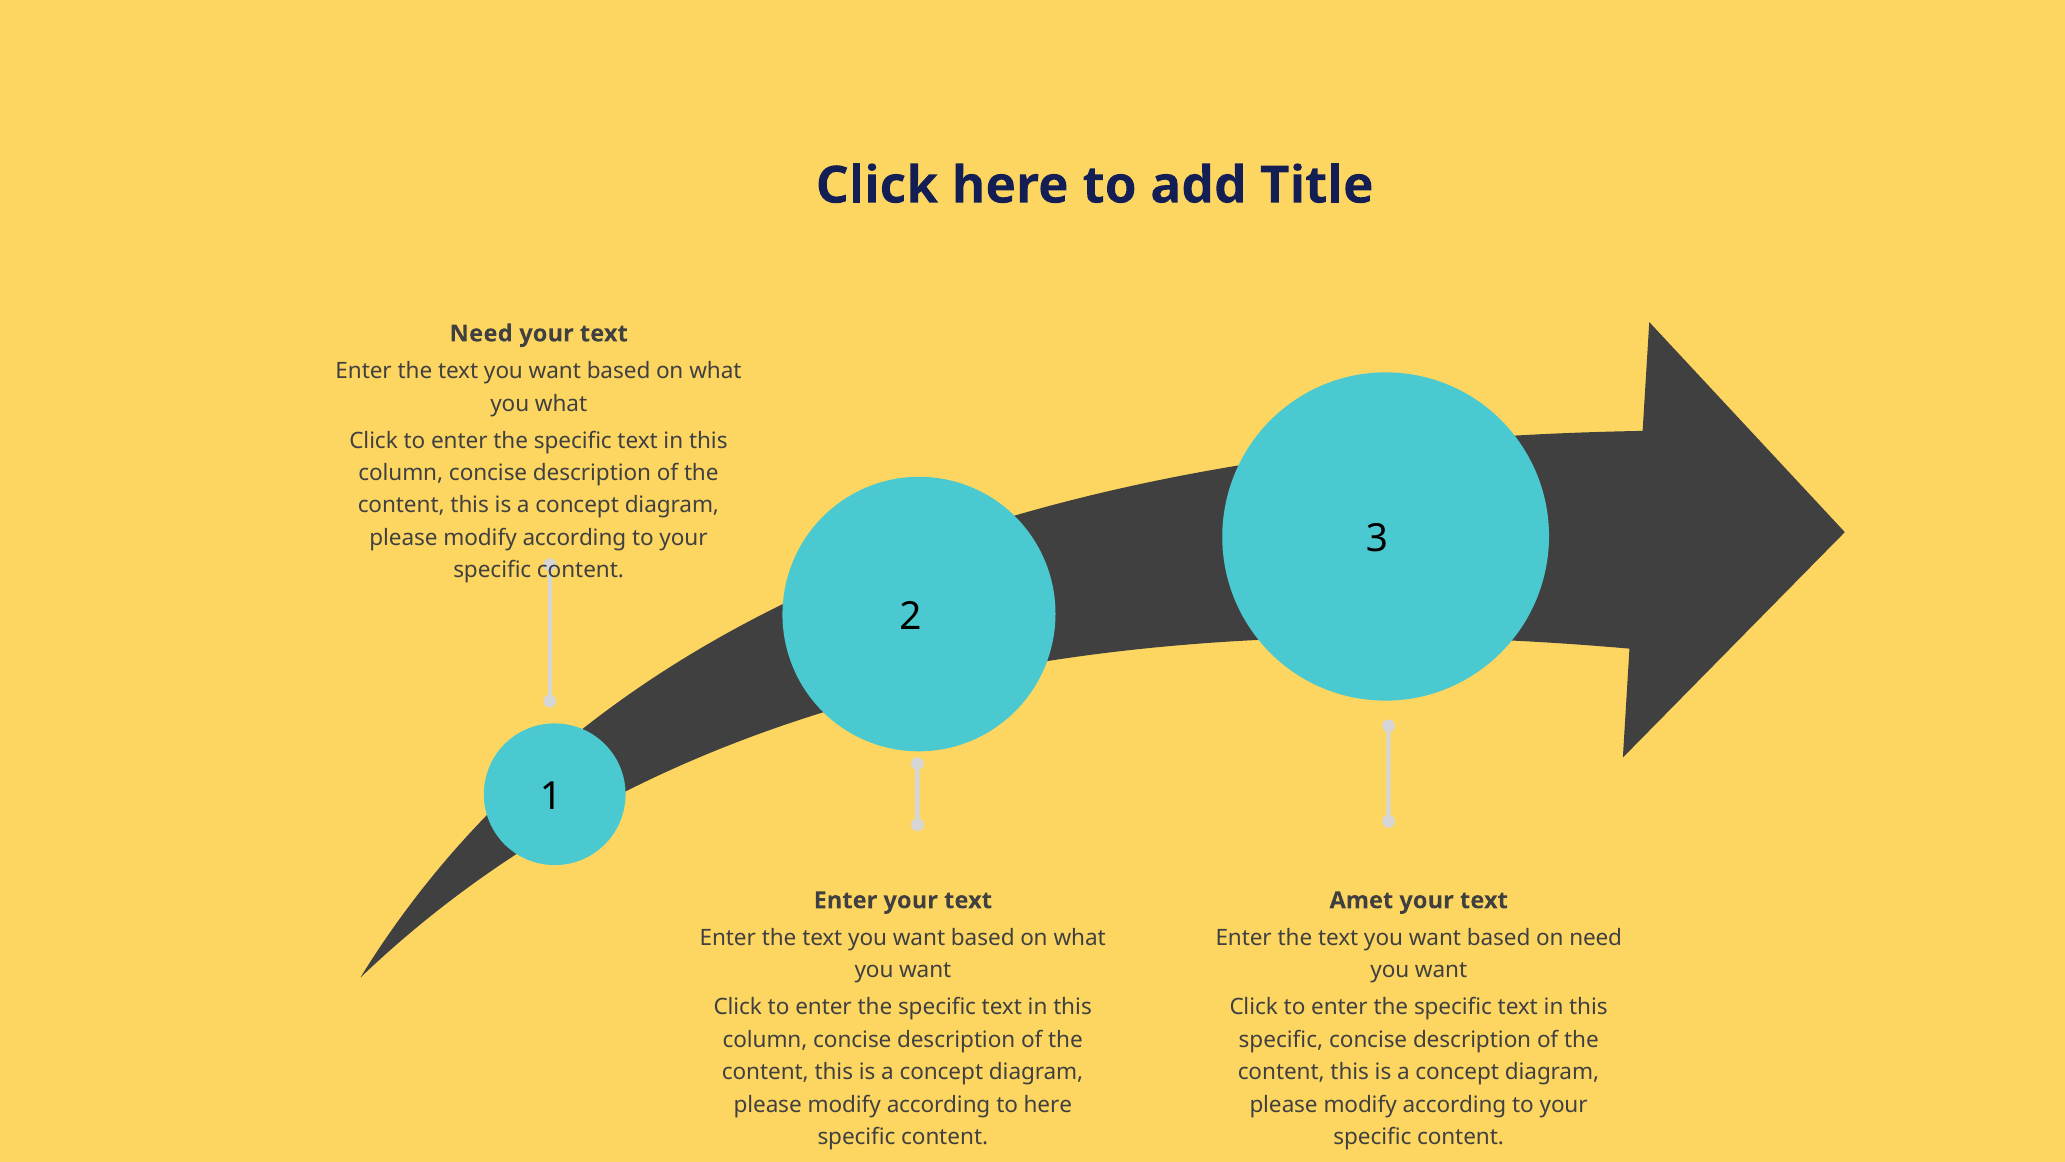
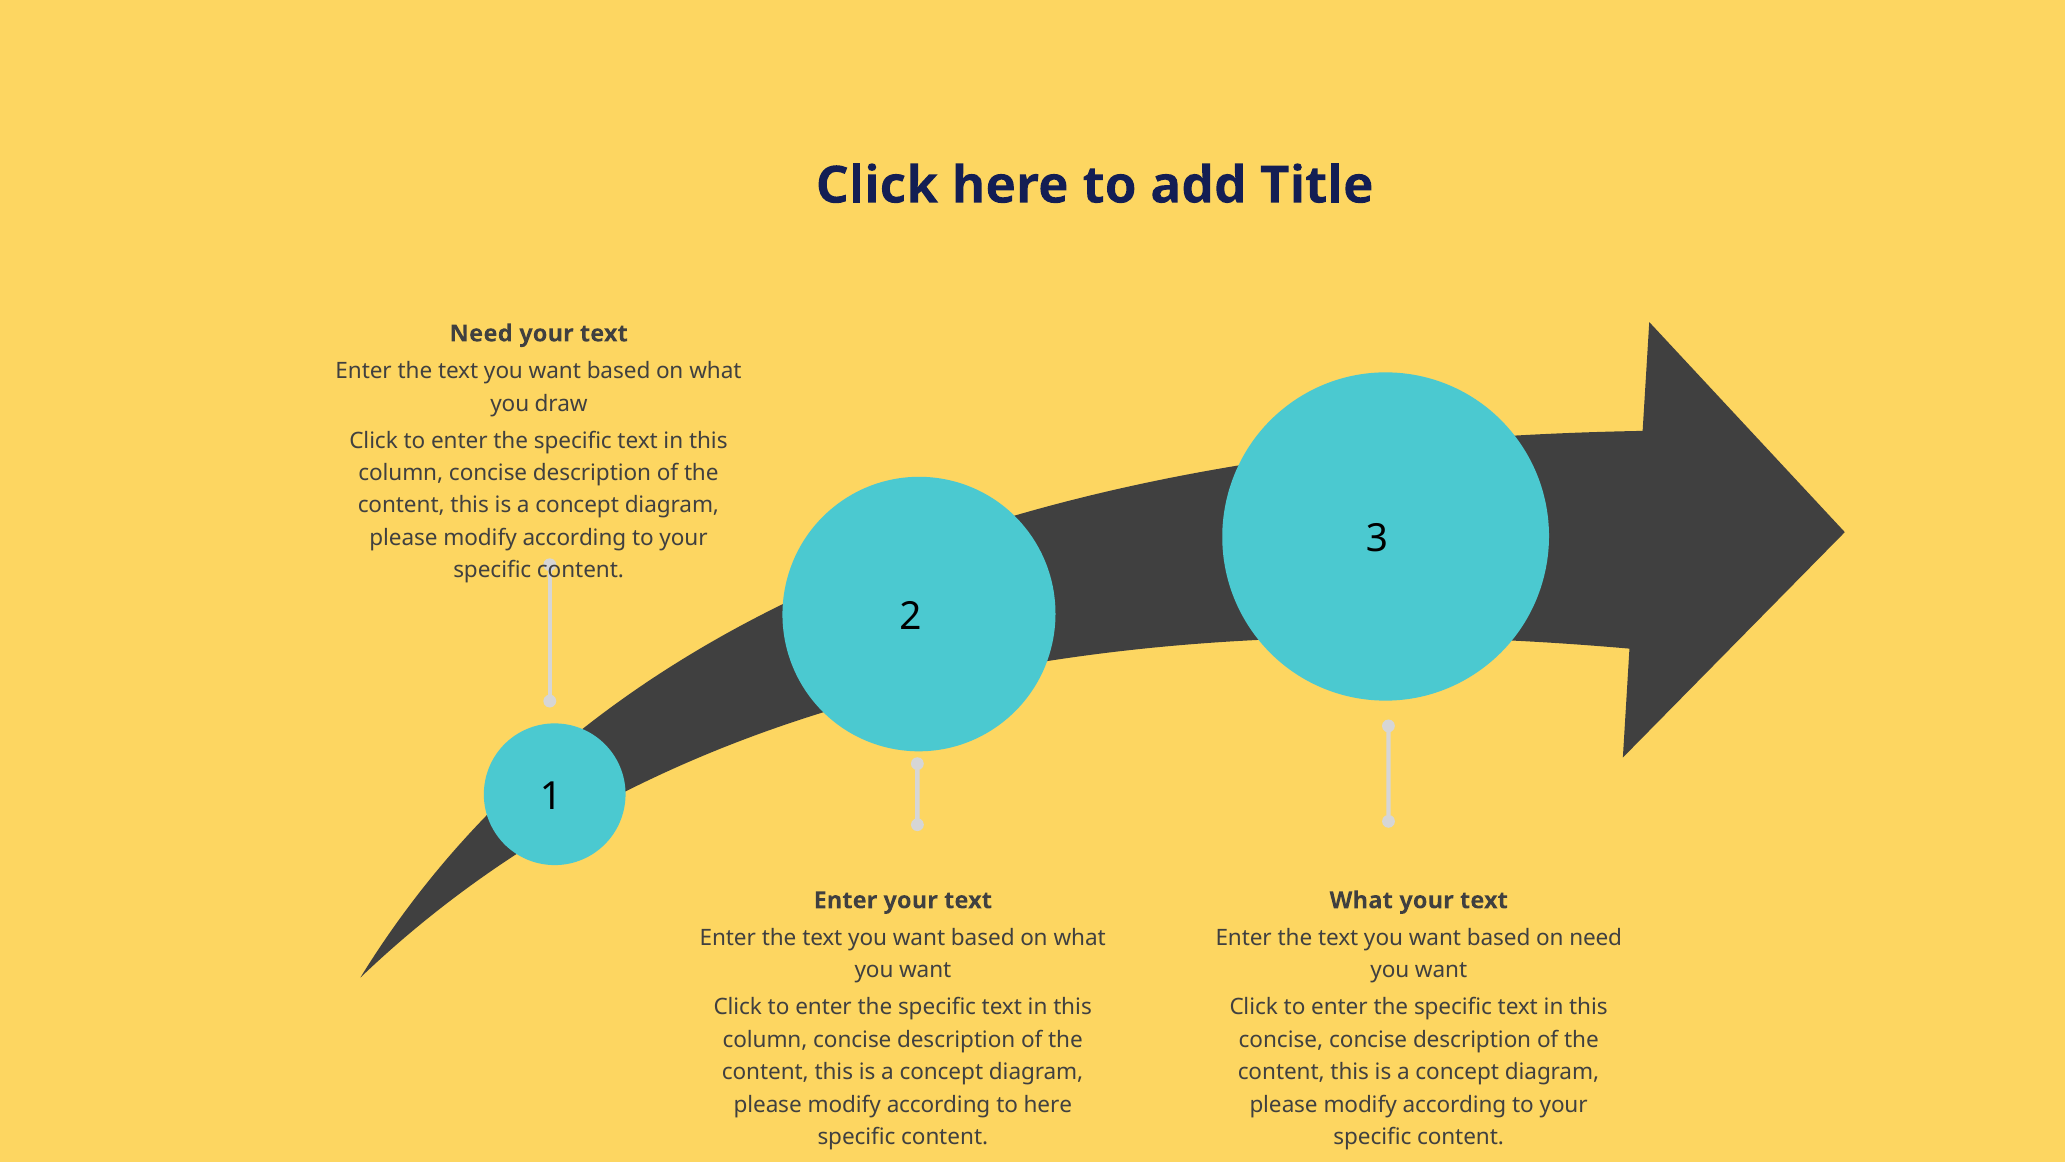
you what: what -> draw
Amet at (1361, 900): Amet -> What
specific at (1281, 1039): specific -> concise
